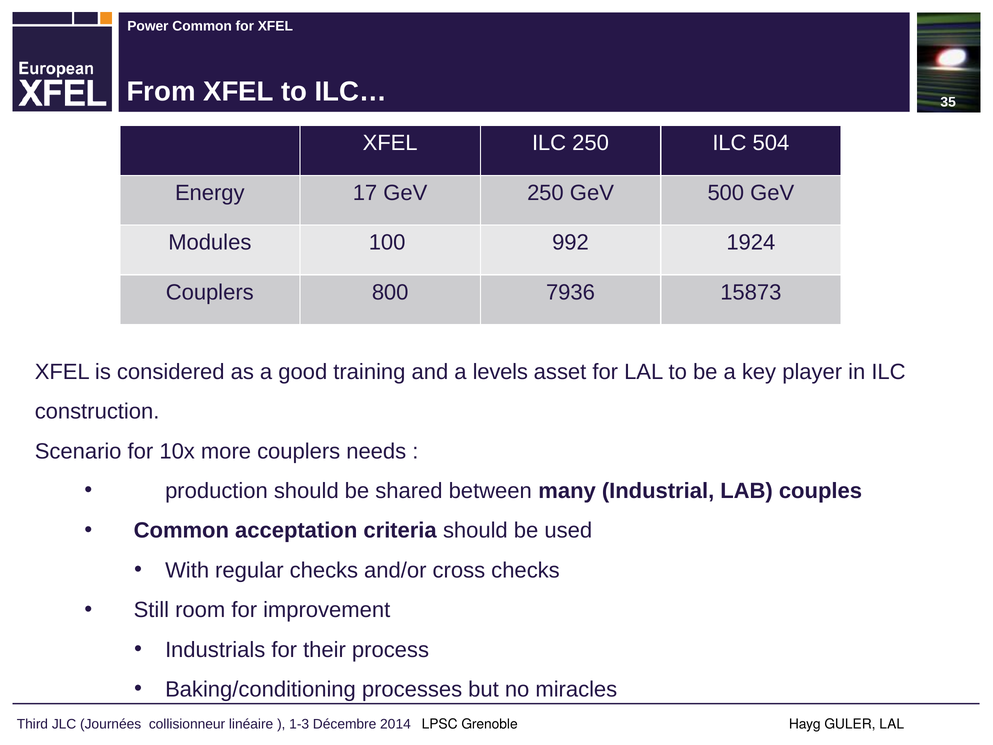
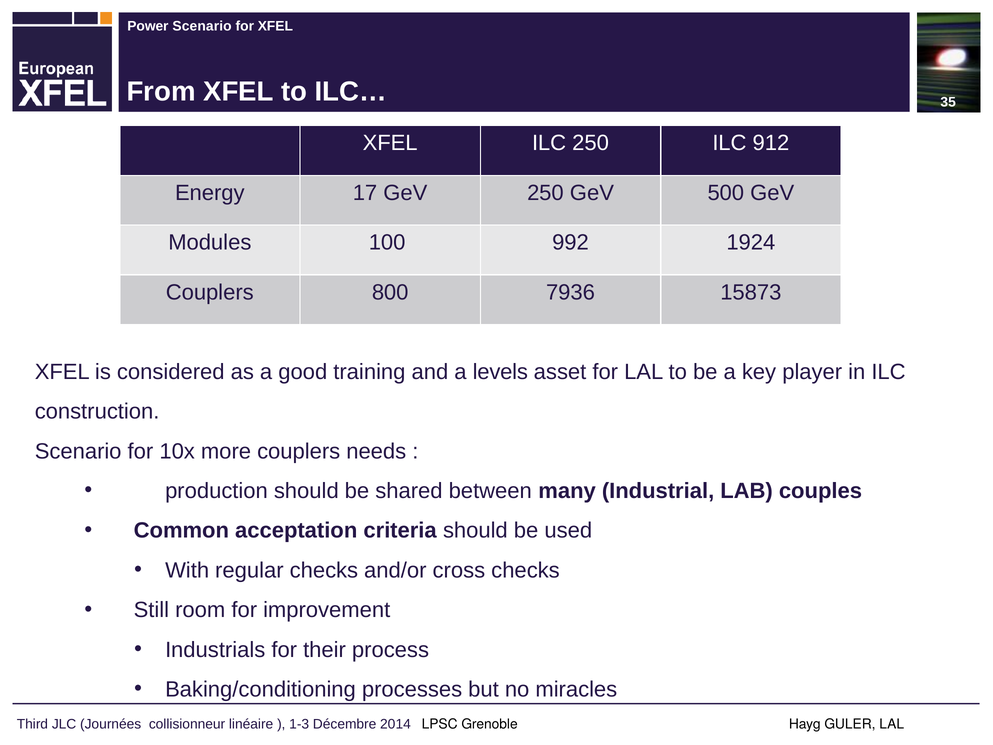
Common at (202, 26): Common -> Scenario
504: 504 -> 912
